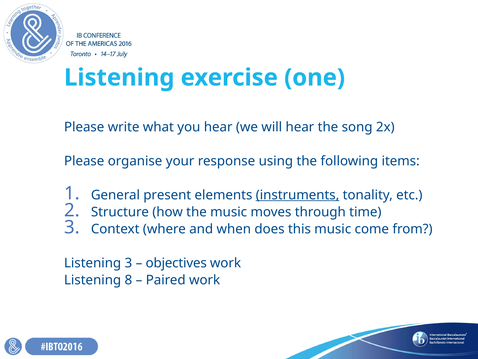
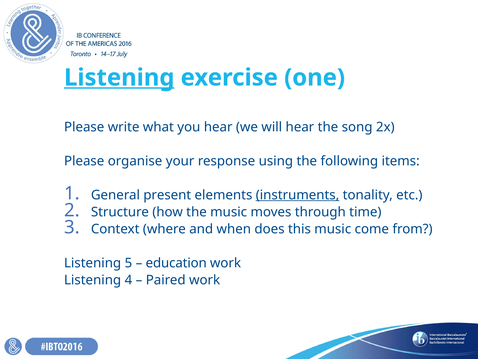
Listening at (119, 77) underline: none -> present
Listening 3: 3 -> 5
objectives: objectives -> education
8: 8 -> 4
